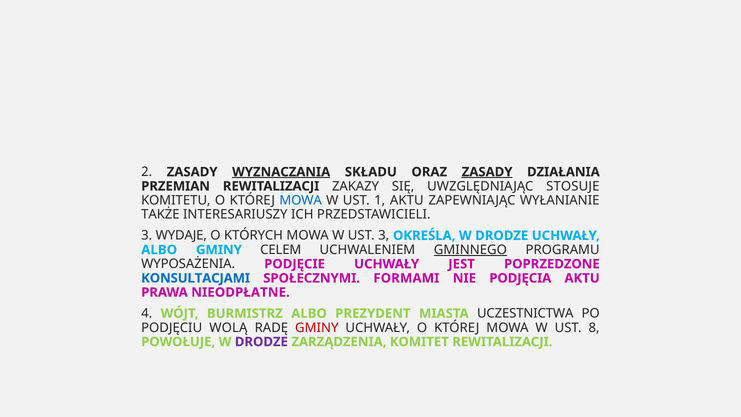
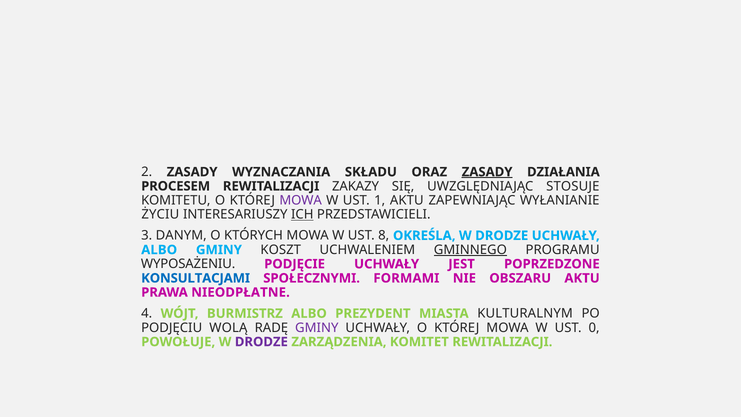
WYZNACZANIA underline: present -> none
PRZEMIAN: PRZEMIAN -> PROCESEM
MOWA at (301, 200) colour: blue -> purple
TAKŻE: TAKŻE -> ŻYCIU
ICH underline: none -> present
WYDAJE: WYDAJE -> DANYM
UST 3: 3 -> 8
CELEM: CELEM -> KOSZT
WYPOSAŻENIA: WYPOSAŻENIA -> WYPOSAŻENIU
PODJĘCIA: PODJĘCIA -> OBSZARU
UCZESTNICTWA: UCZESTNICTWA -> KULTURALNYM
GMINY at (317, 328) colour: red -> purple
8: 8 -> 0
